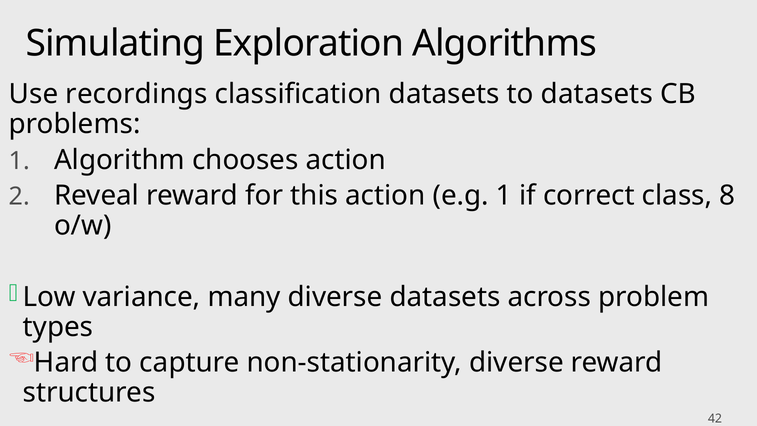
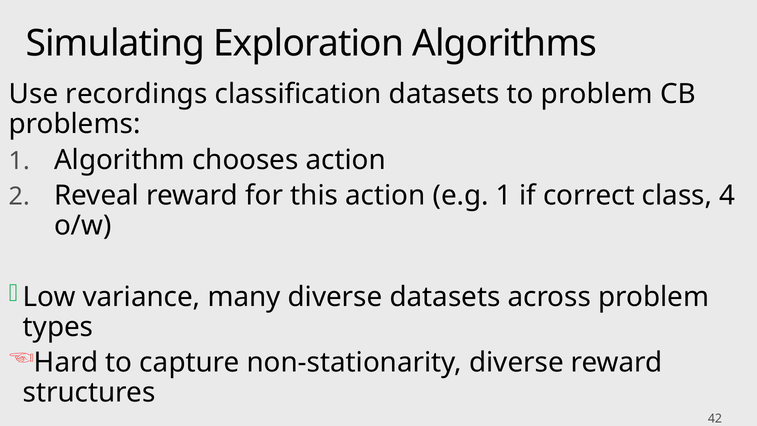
to datasets: datasets -> problem
8: 8 -> 4
